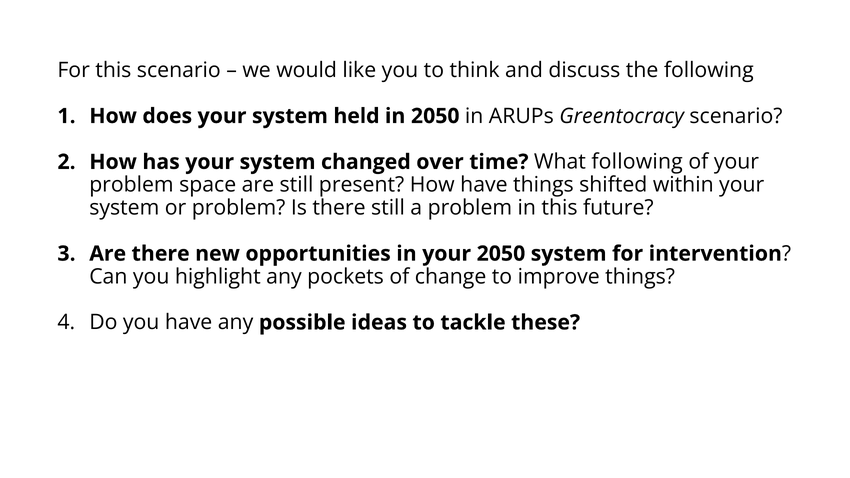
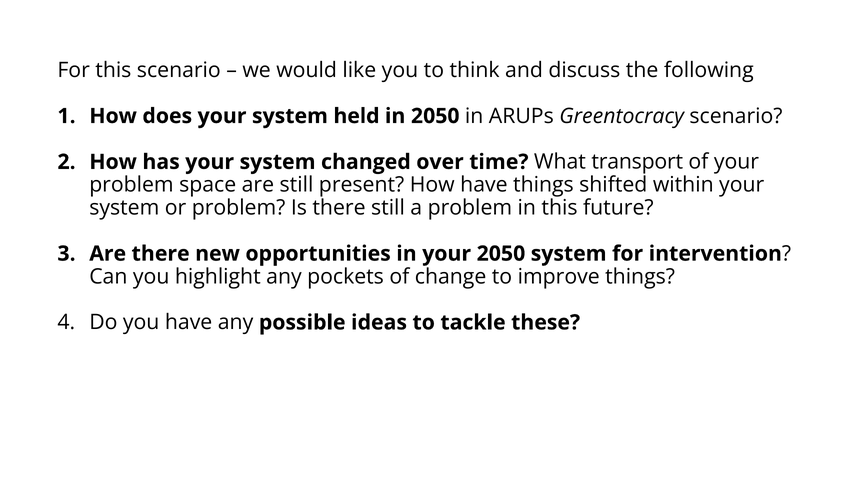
What following: following -> transport
